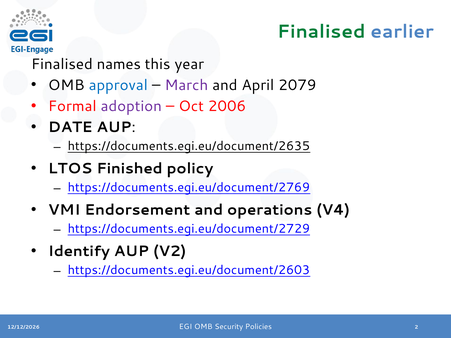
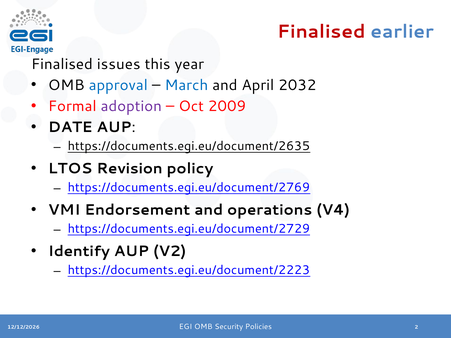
Finalised at (321, 32) colour: green -> red
names: names -> issues
March colour: purple -> blue
2079: 2079 -> 2032
2006: 2006 -> 2009
Finished: Finished -> Revision
https://documents.egi.eu/document/2603: https://documents.egi.eu/document/2603 -> https://documents.egi.eu/document/2223
